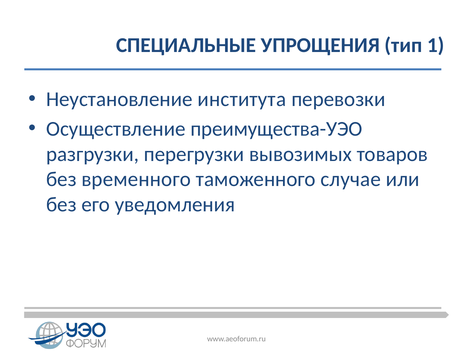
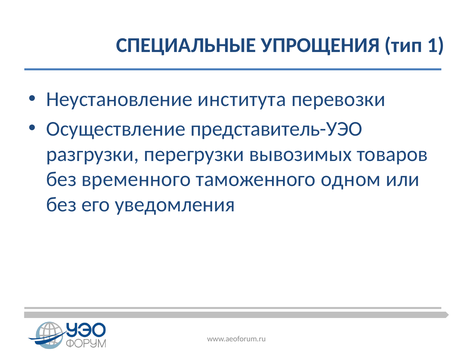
преимущества-УЭО: преимущества-УЭО -> представитель-УЭО
случае: случае -> одном
